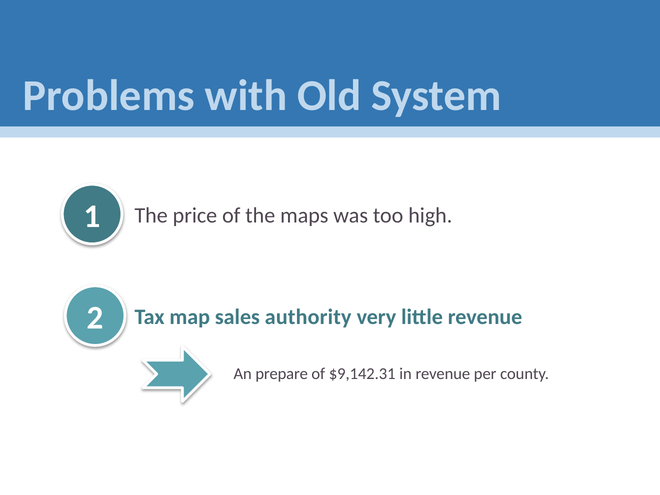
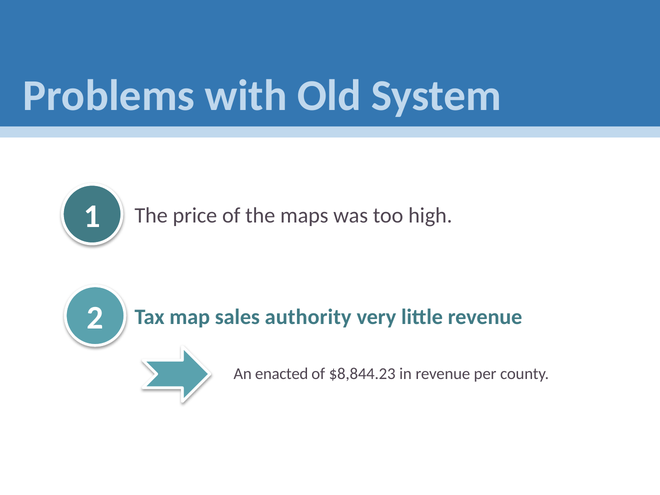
prepare: prepare -> enacted
$9,142.31: $9,142.31 -> $8,844.23
